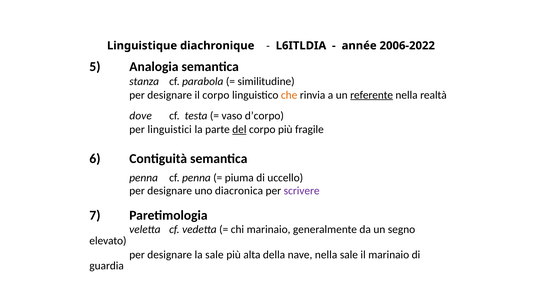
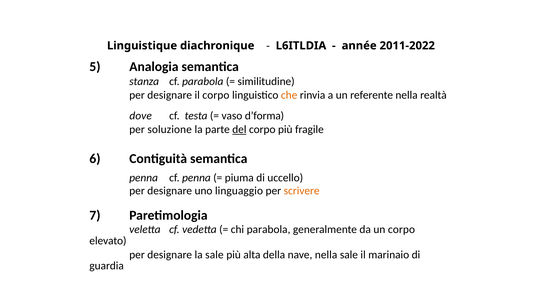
2006-2022: 2006-2022 -> 2011-2022
referente underline: present -> none
d’corpo: d’corpo -> d’forma
linguistici: linguistici -> soluzione
diacronica: diacronica -> linguaggio
scrivere colour: purple -> orange
chi marinaio: marinaio -> parabola
un segno: segno -> corpo
